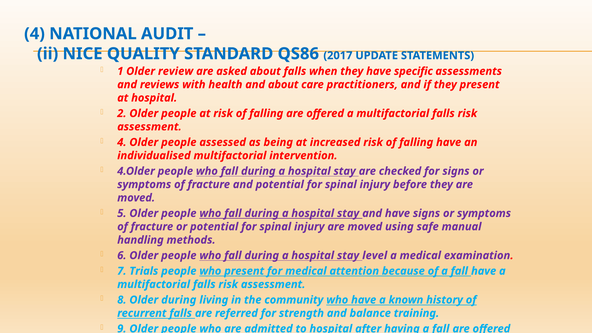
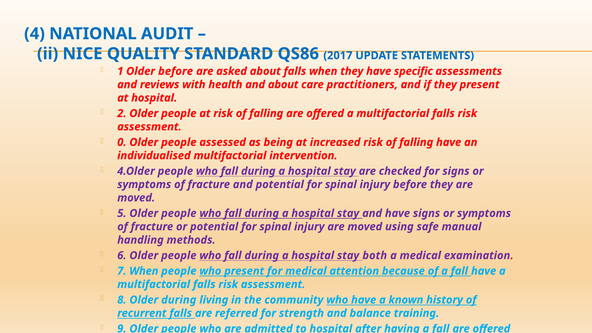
Older review: review -> before
4 at (122, 142): 4 -> 0
level: level -> both
7 Trials: Trials -> When
